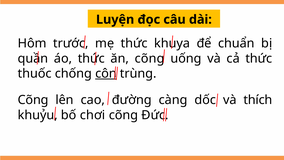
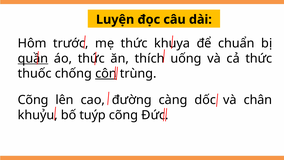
quần underline: none -> present
ăn cõng: cõng -> thích
thích: thích -> chân
chơi: chơi -> tuýp
